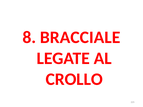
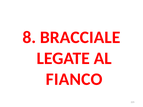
CROLLO: CROLLO -> FIANCO
